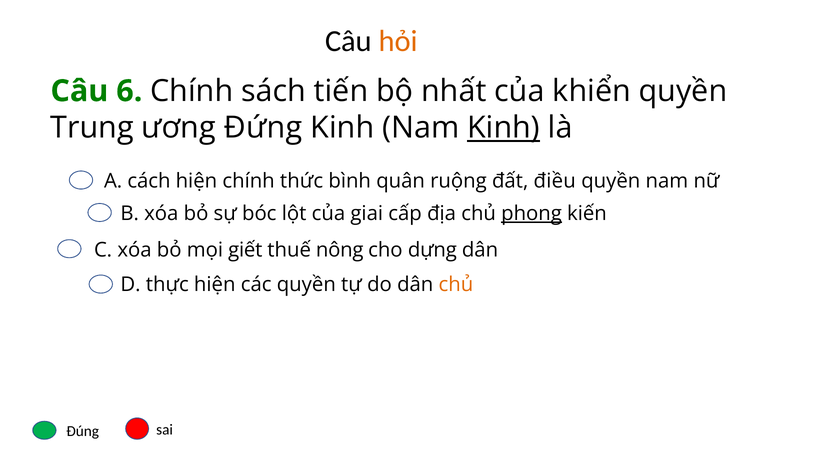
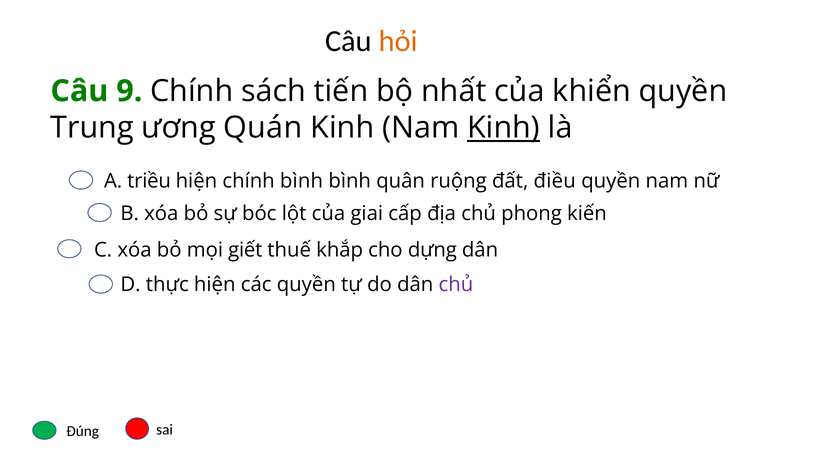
6: 6 -> 9
Đứng: Đứng -> Quán
cách: cách -> triều
chính thức: thức -> bình
phong underline: present -> none
nông: nông -> khắp
chủ at (456, 284) colour: orange -> purple
